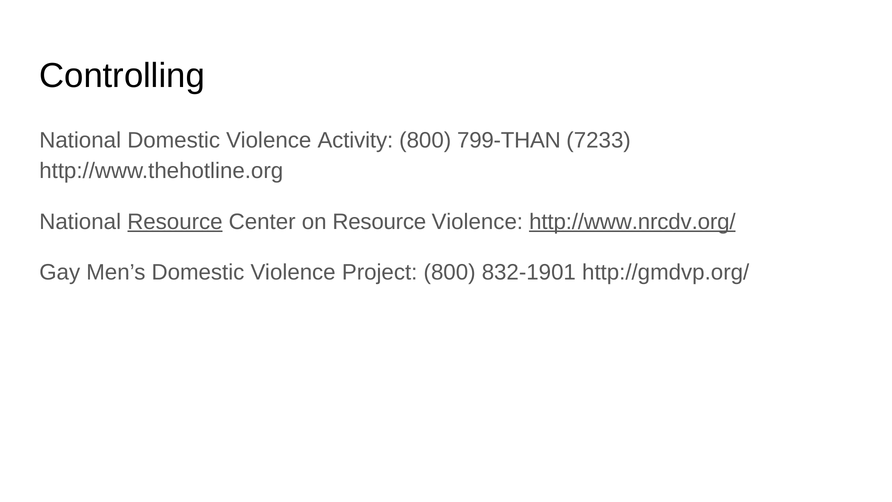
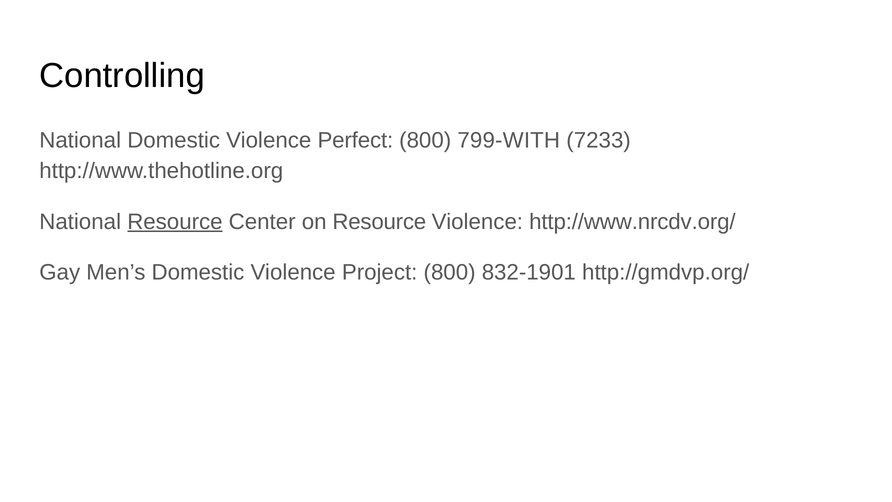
Activity: Activity -> Perfect
799-THAN: 799-THAN -> 799-WITH
http://www.nrcdv.org/ underline: present -> none
